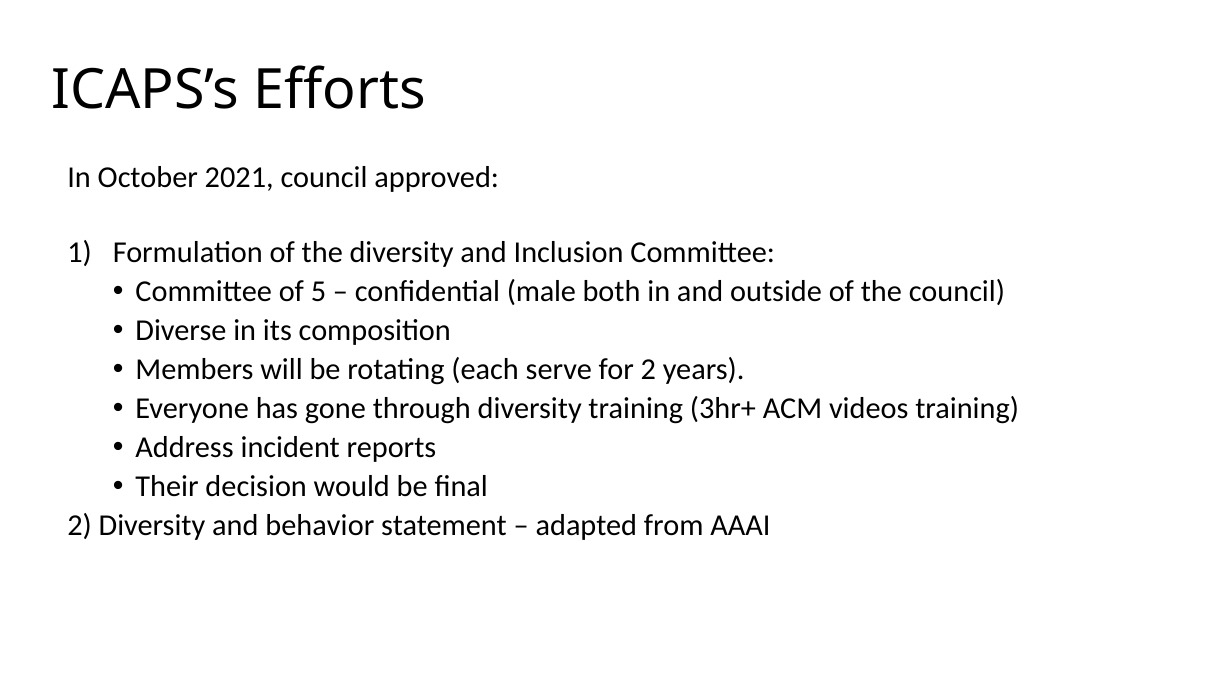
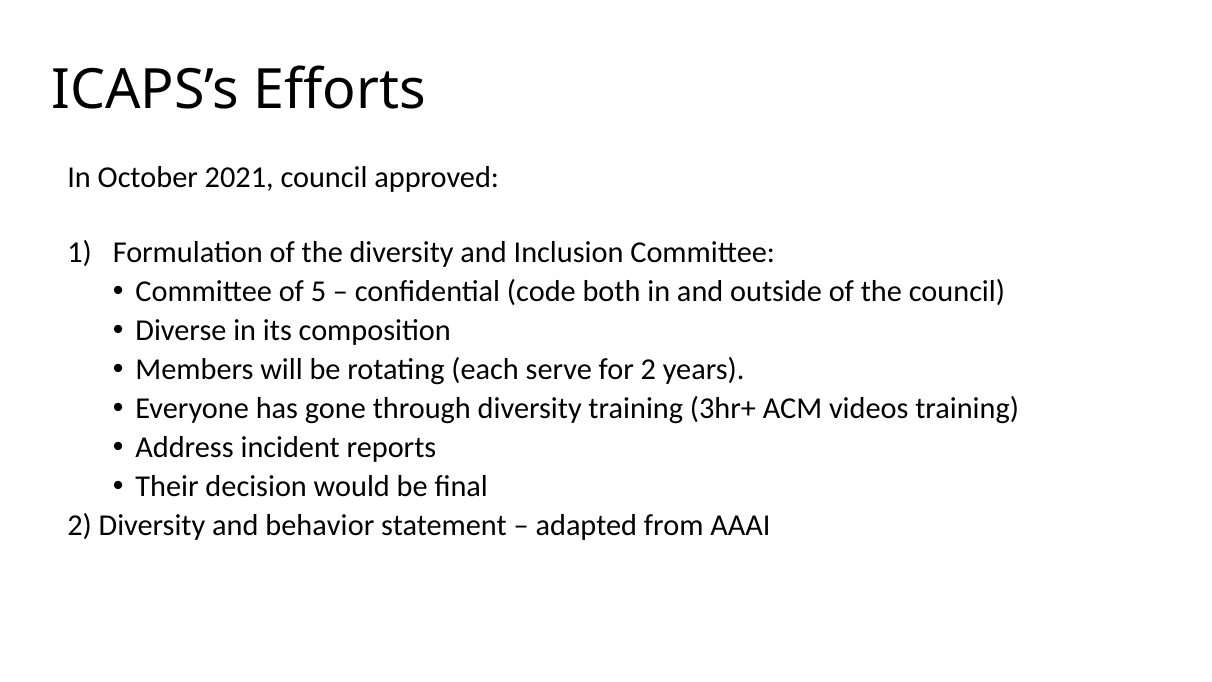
male: male -> code
